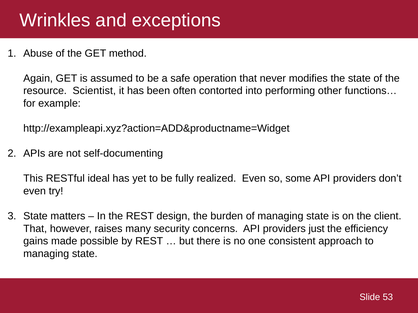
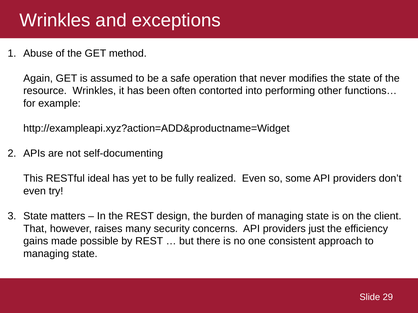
resource Scientist: Scientist -> Wrinkles
53: 53 -> 29
